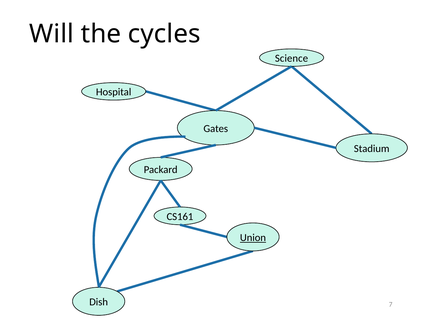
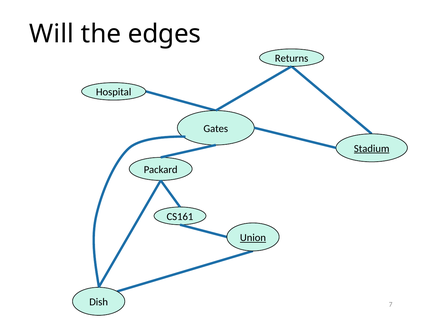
cycles: cycles -> edges
Science: Science -> Returns
Stadium underline: none -> present
